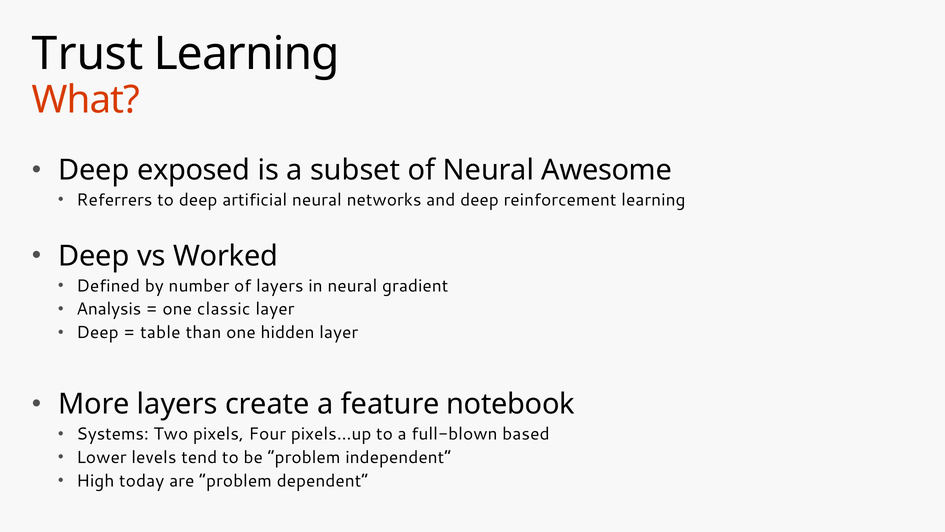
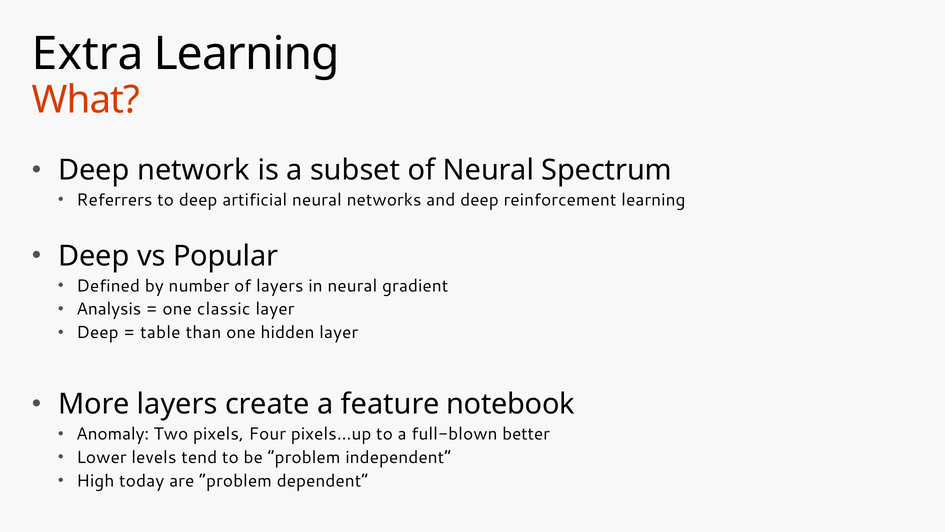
Trust: Trust -> Extra
exposed: exposed -> network
Awesome: Awesome -> Spectrum
Worked: Worked -> Popular
Systems: Systems -> Anomaly
based: based -> better
